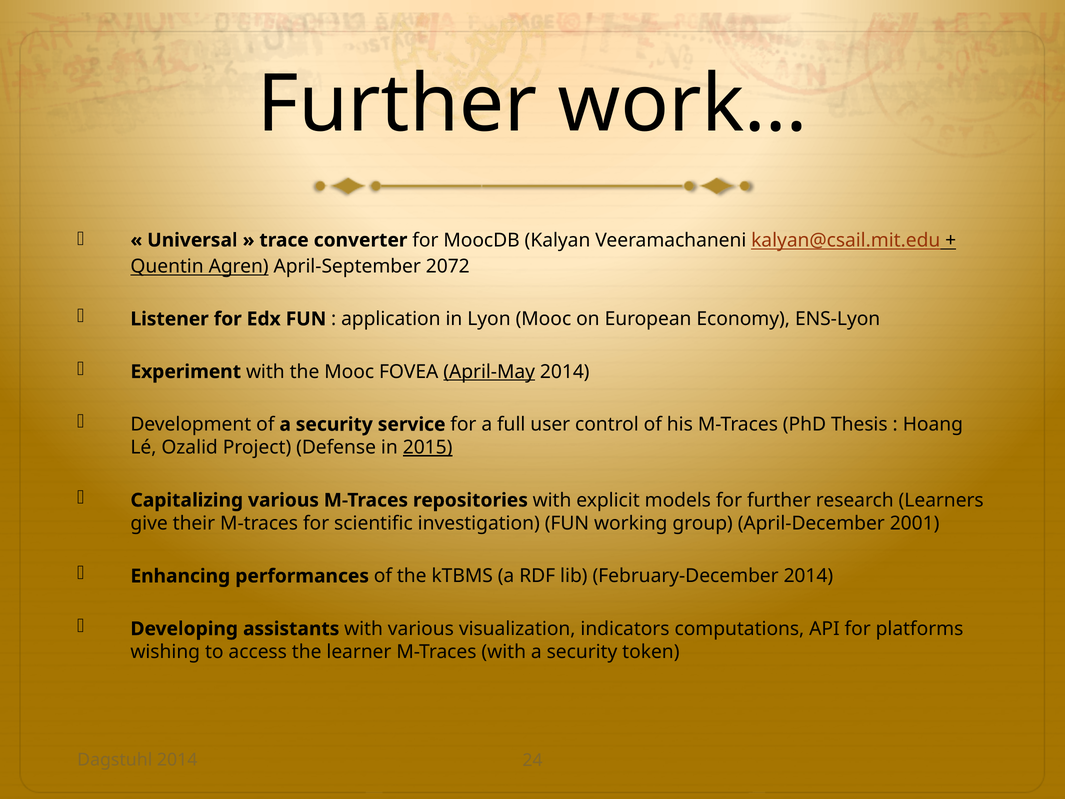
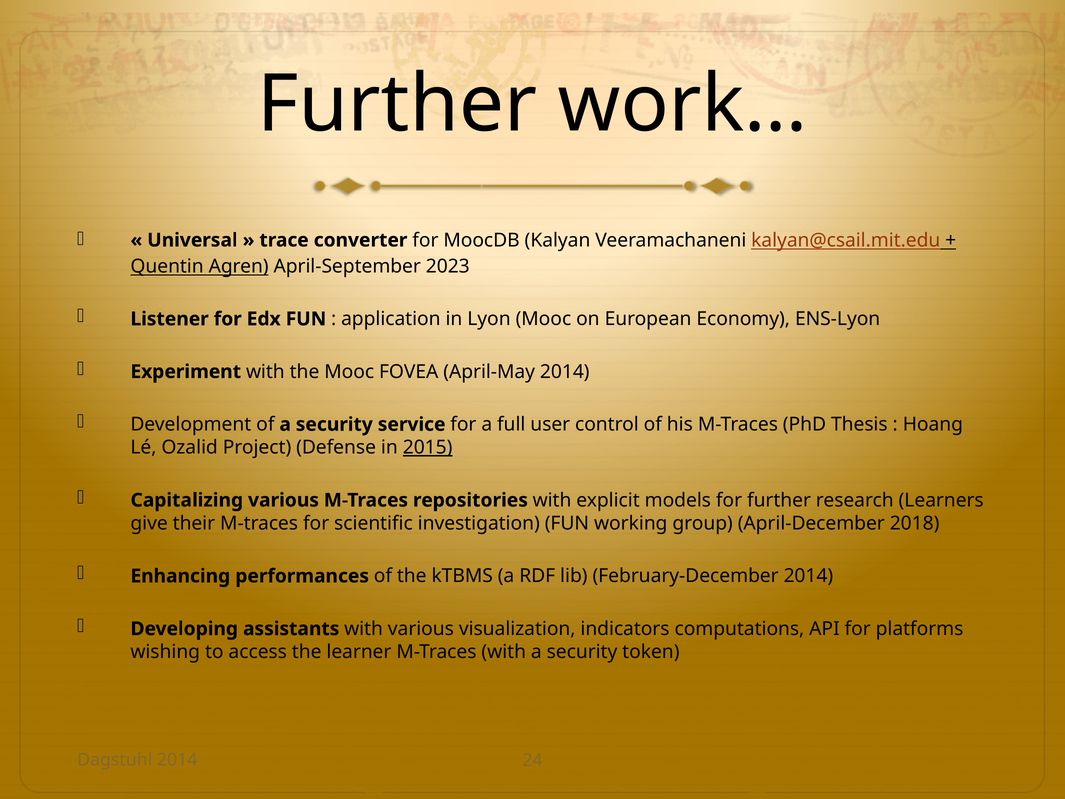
2072: 2072 -> 2023
April-May underline: present -> none
2001: 2001 -> 2018
